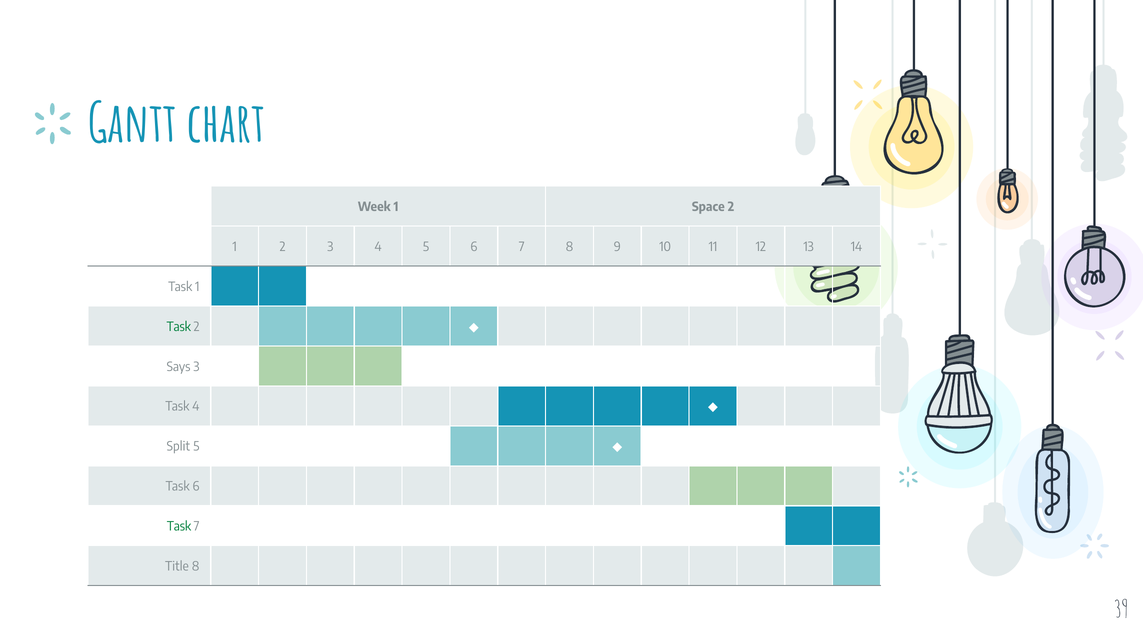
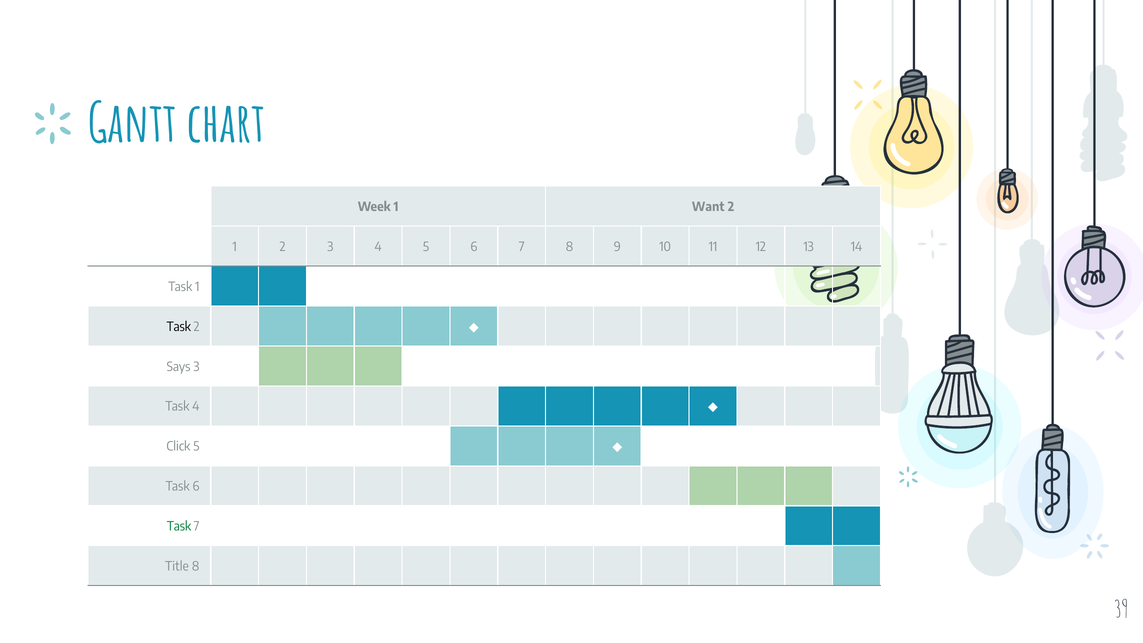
Space: Space -> Want
Task at (179, 327) colour: green -> black
Split: Split -> Click
